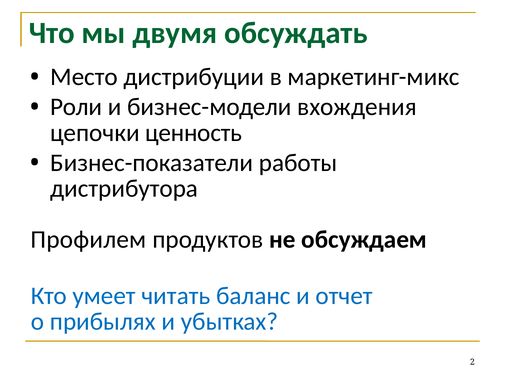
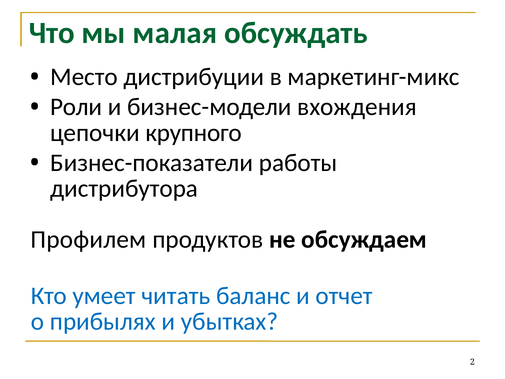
двумя: двумя -> малая
ценность: ценность -> крупного
